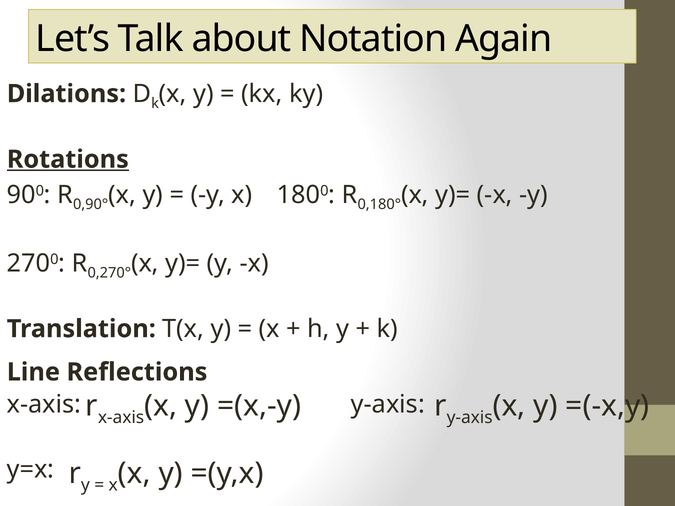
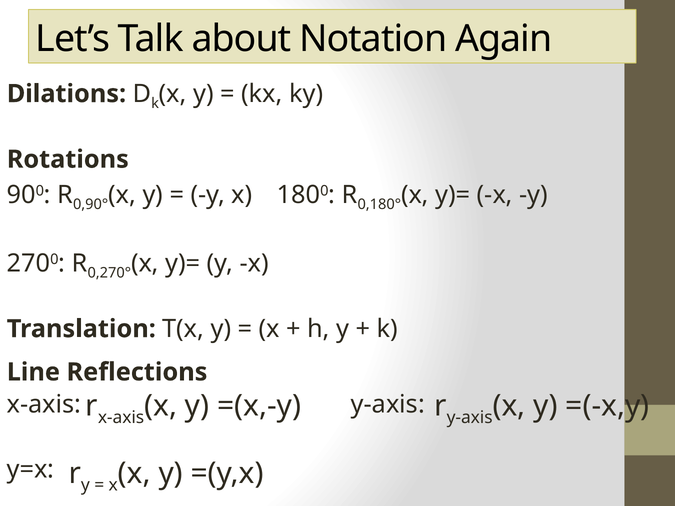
Rotations underline: present -> none
